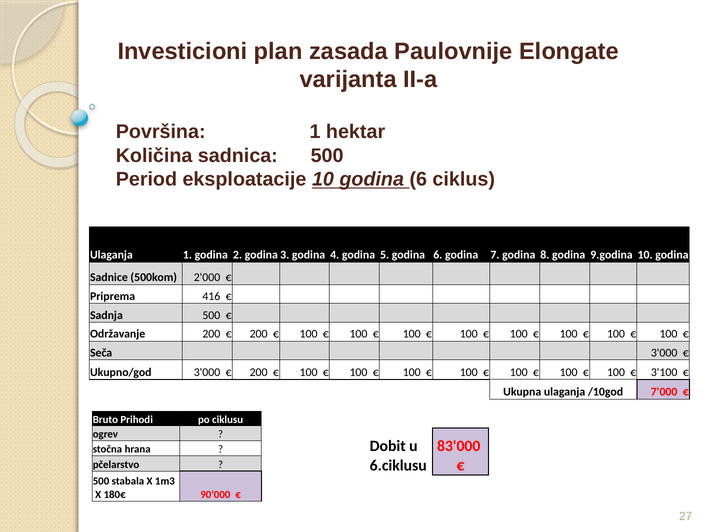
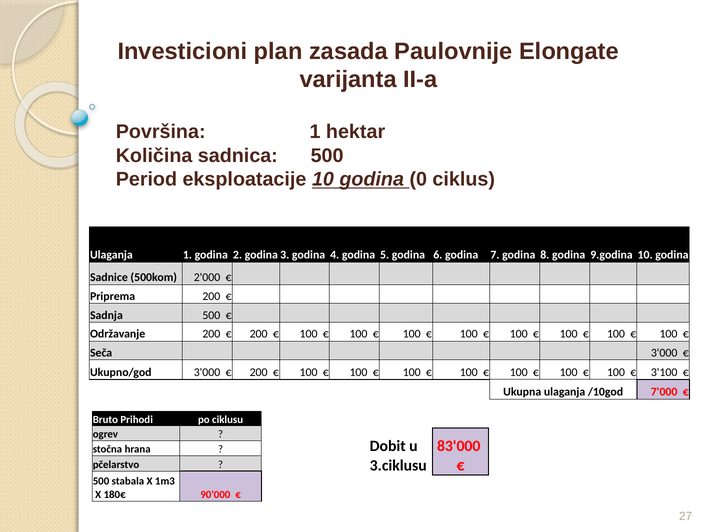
10 godina 6: 6 -> 0
Priprema 416: 416 -> 200
6.ciklusu: 6.ciklusu -> 3.ciklusu
